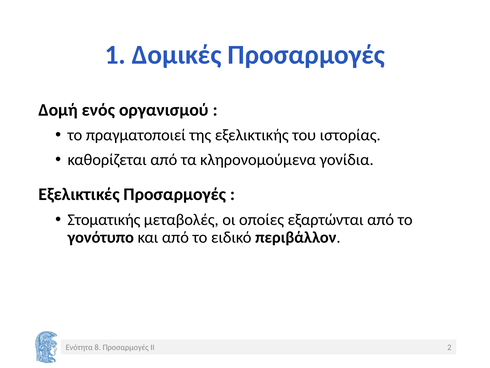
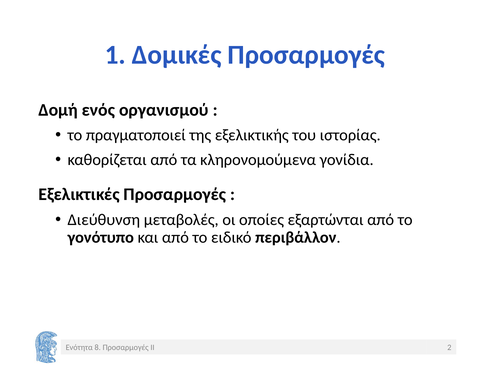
Στοματικής: Στοματικής -> Διεύθυνση
